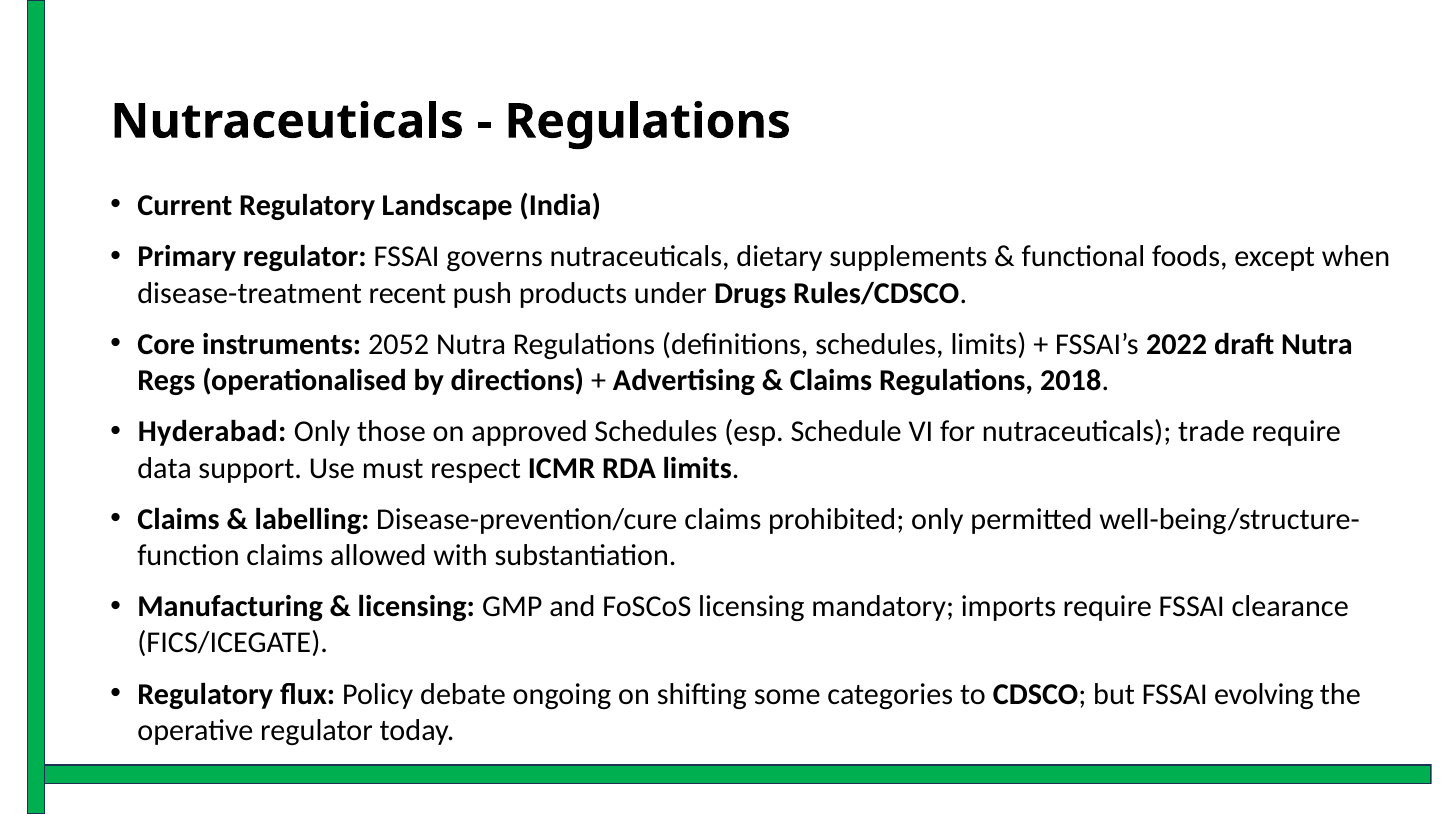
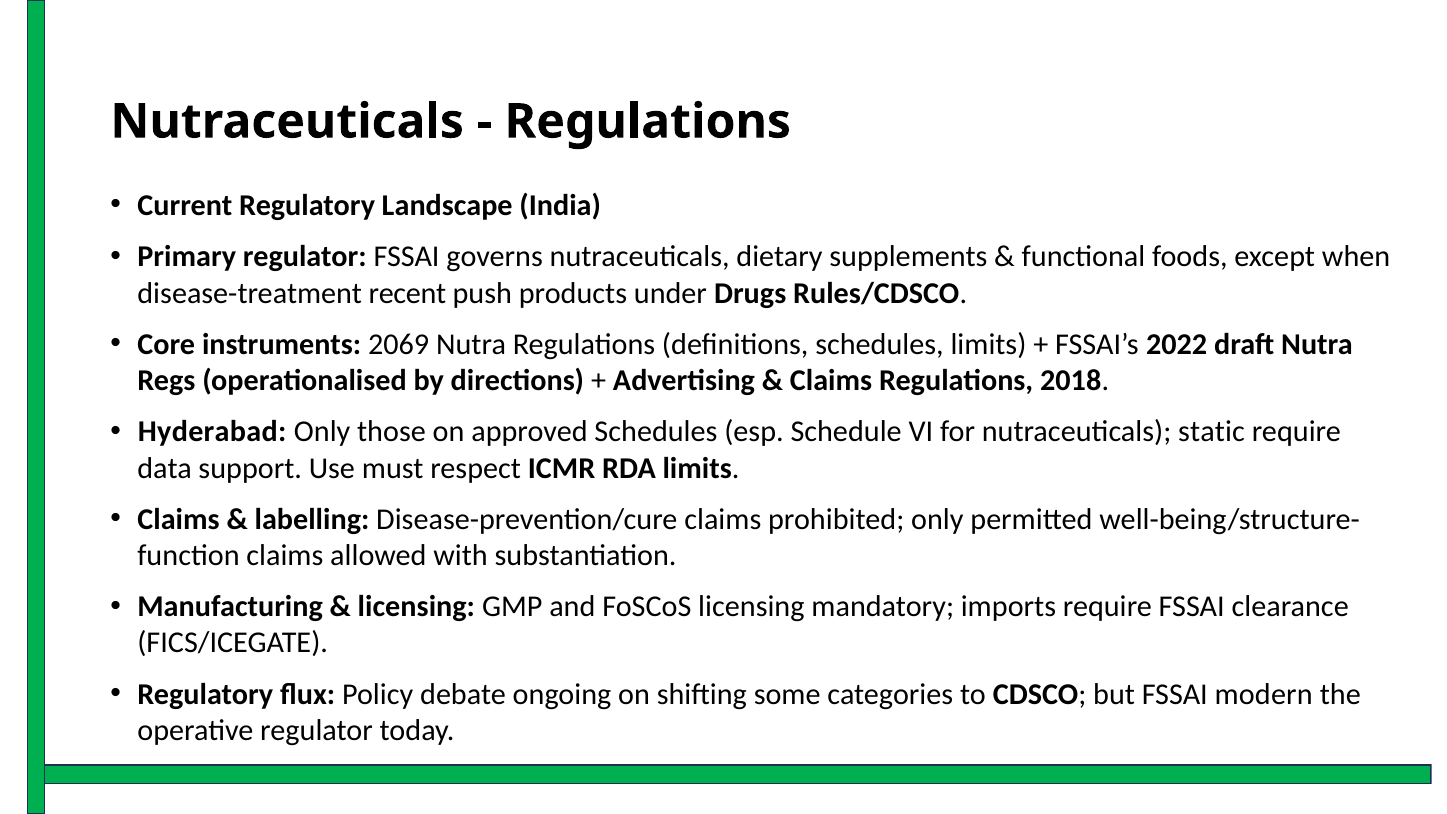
2052: 2052 -> 2069
trade: trade -> static
evolving: evolving -> modern
